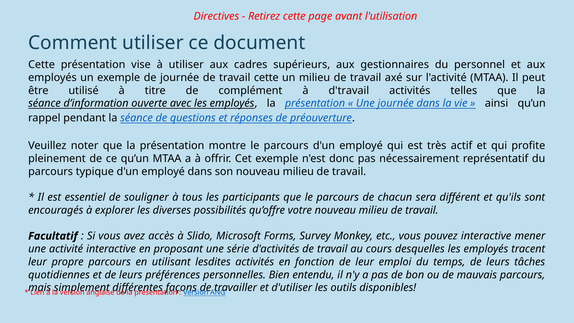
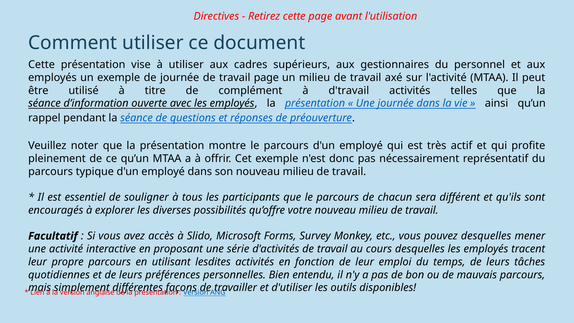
travail cette: cette -> page
pouvez interactive: interactive -> desquelles
